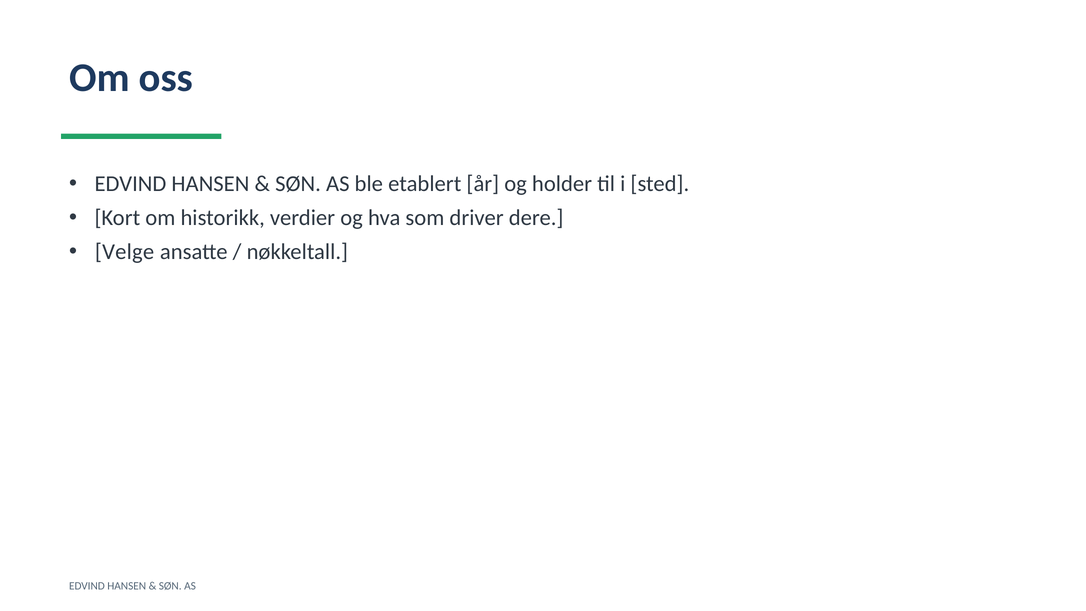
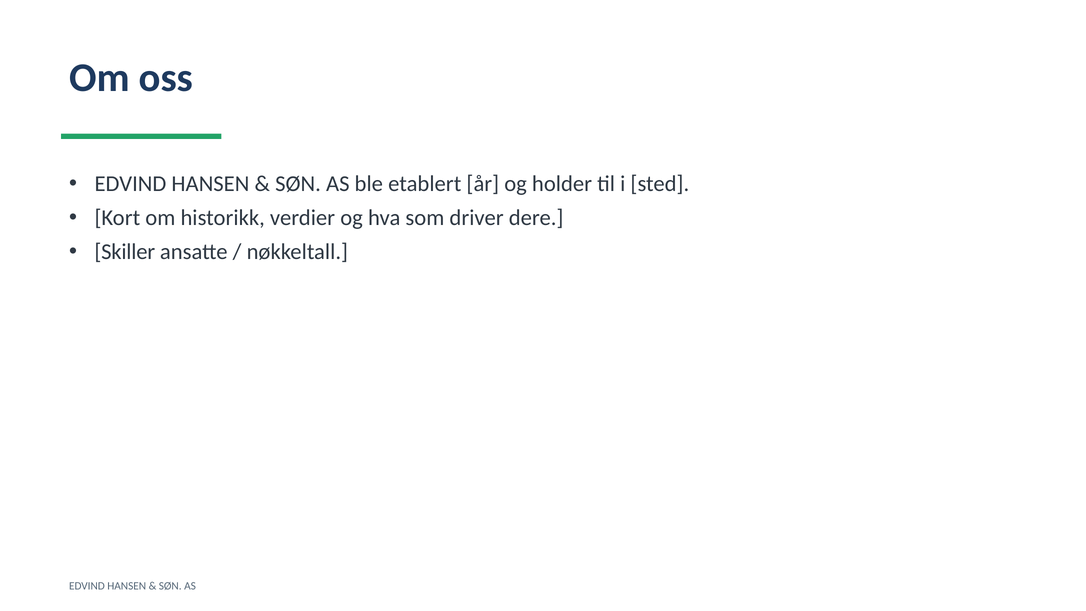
Velge: Velge -> Skiller
